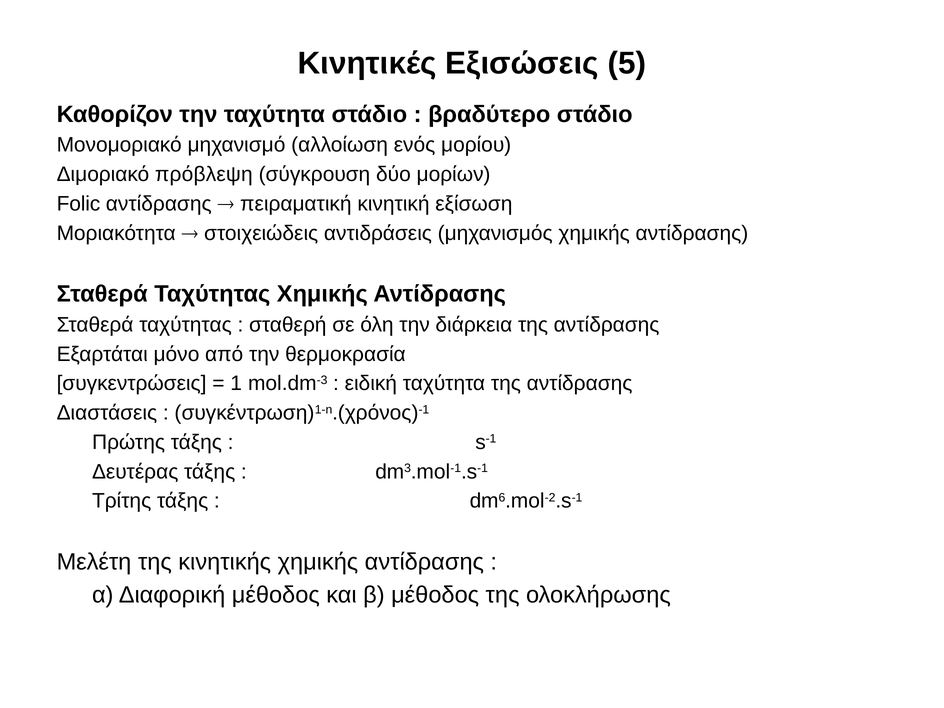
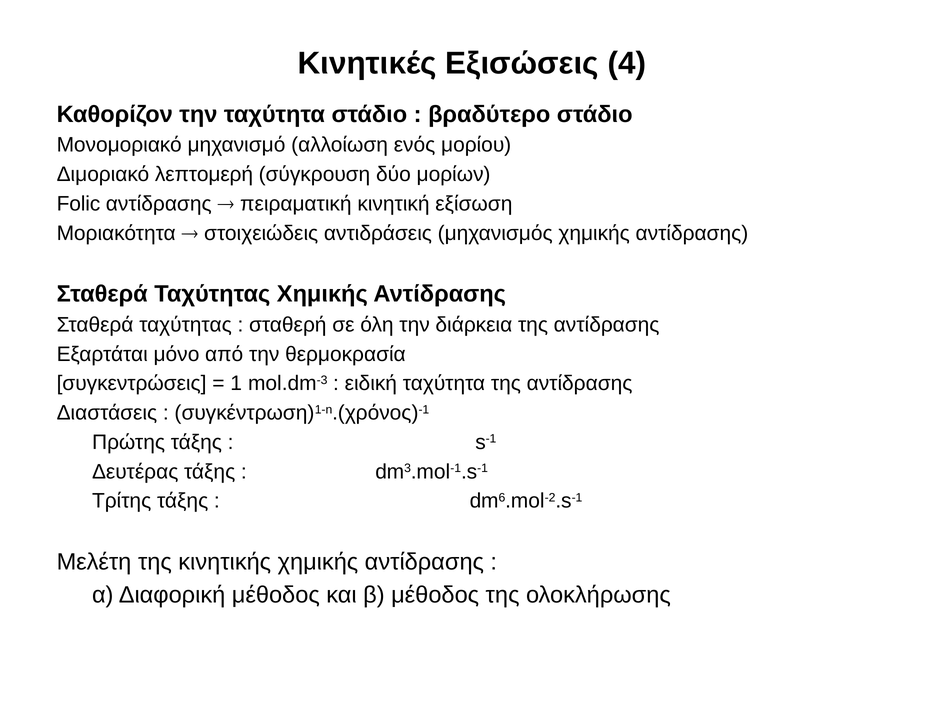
5: 5 -> 4
πρόβλεψη: πρόβλεψη -> λεπτομερή
